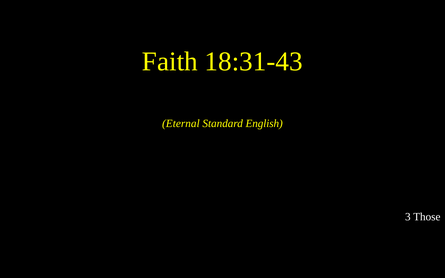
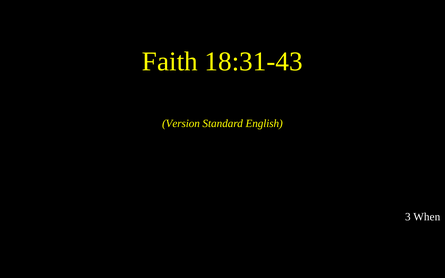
Eternal: Eternal -> Version
Those: Those -> When
